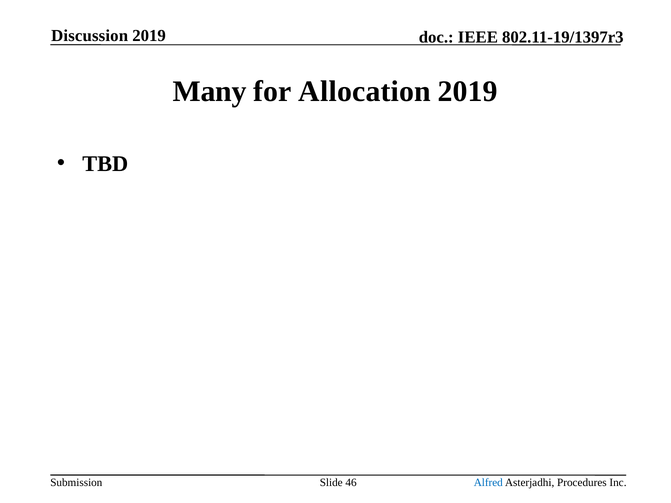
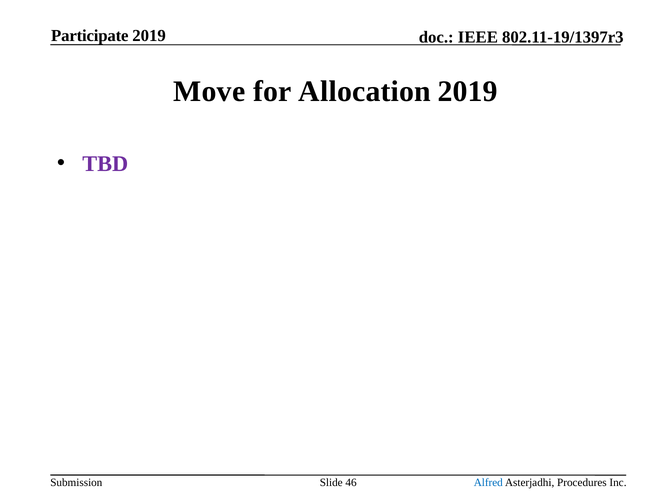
Discussion: Discussion -> Participate
Many: Many -> Move
TBD colour: black -> purple
